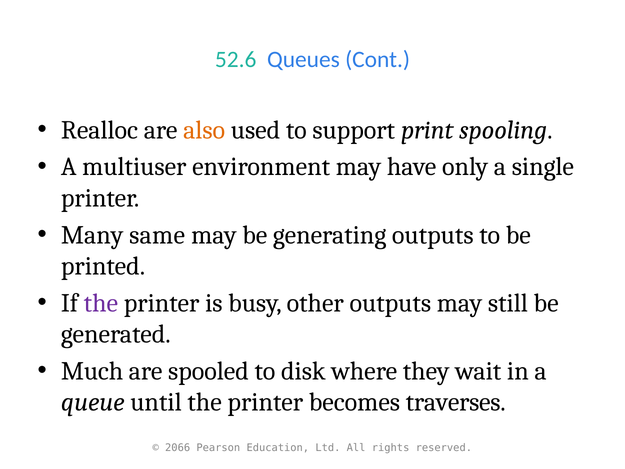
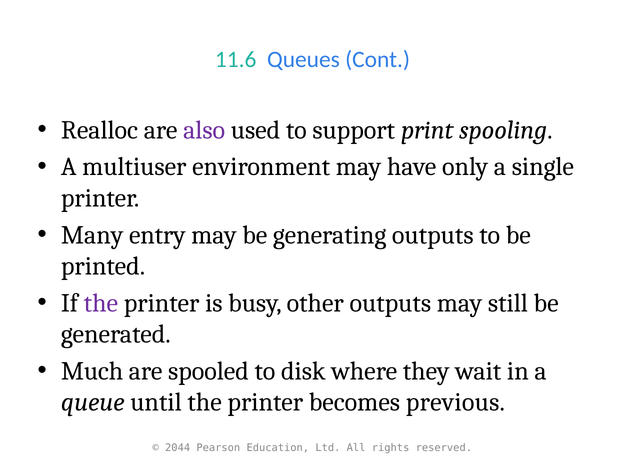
52.6: 52.6 -> 11.6
also colour: orange -> purple
same: same -> entry
traverses: traverses -> previous
2066: 2066 -> 2044
